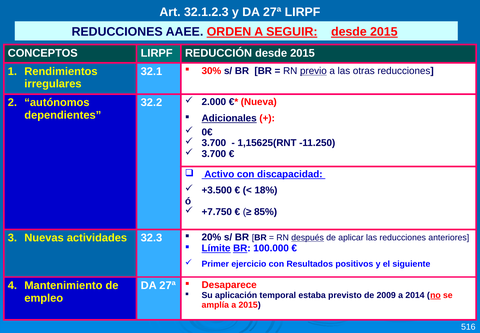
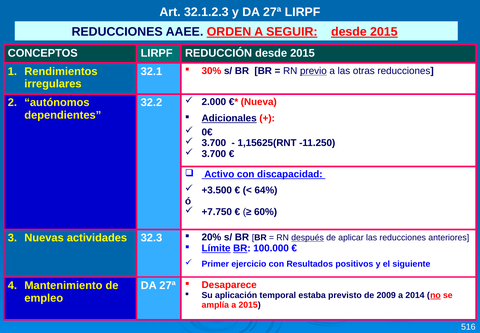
18%: 18% -> 64%
85%: 85% -> 60%
